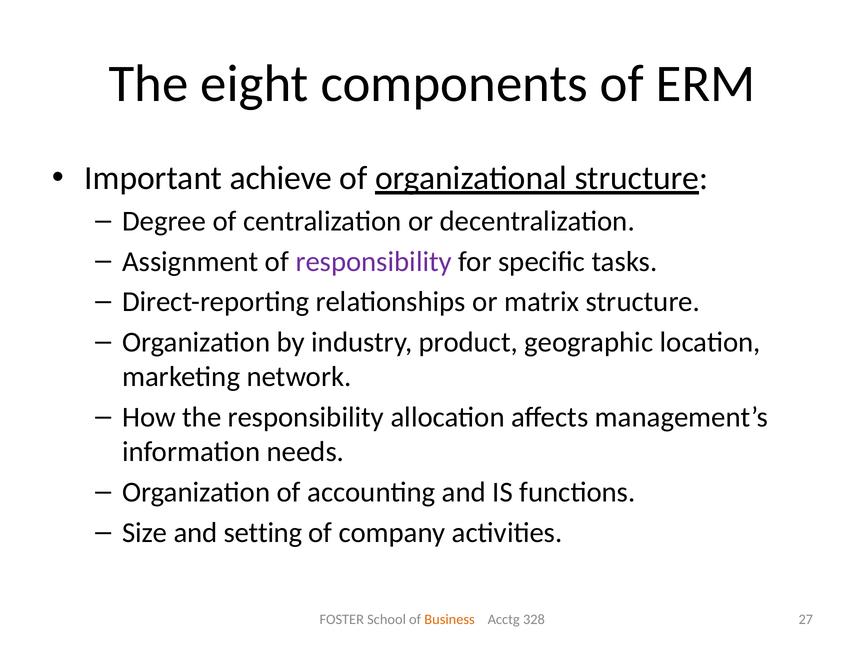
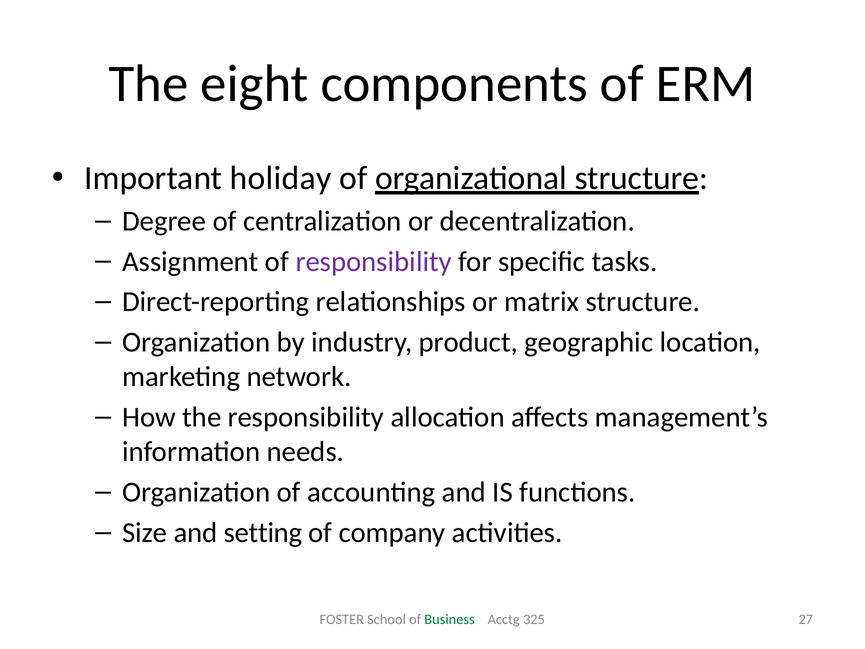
achieve: achieve -> holiday
Business colour: orange -> green
328: 328 -> 325
